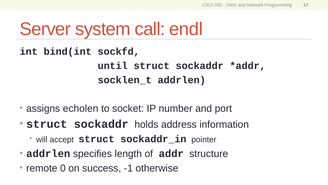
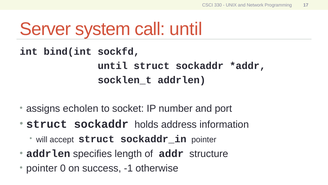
call endl: endl -> until
remote at (42, 168): remote -> pointer
